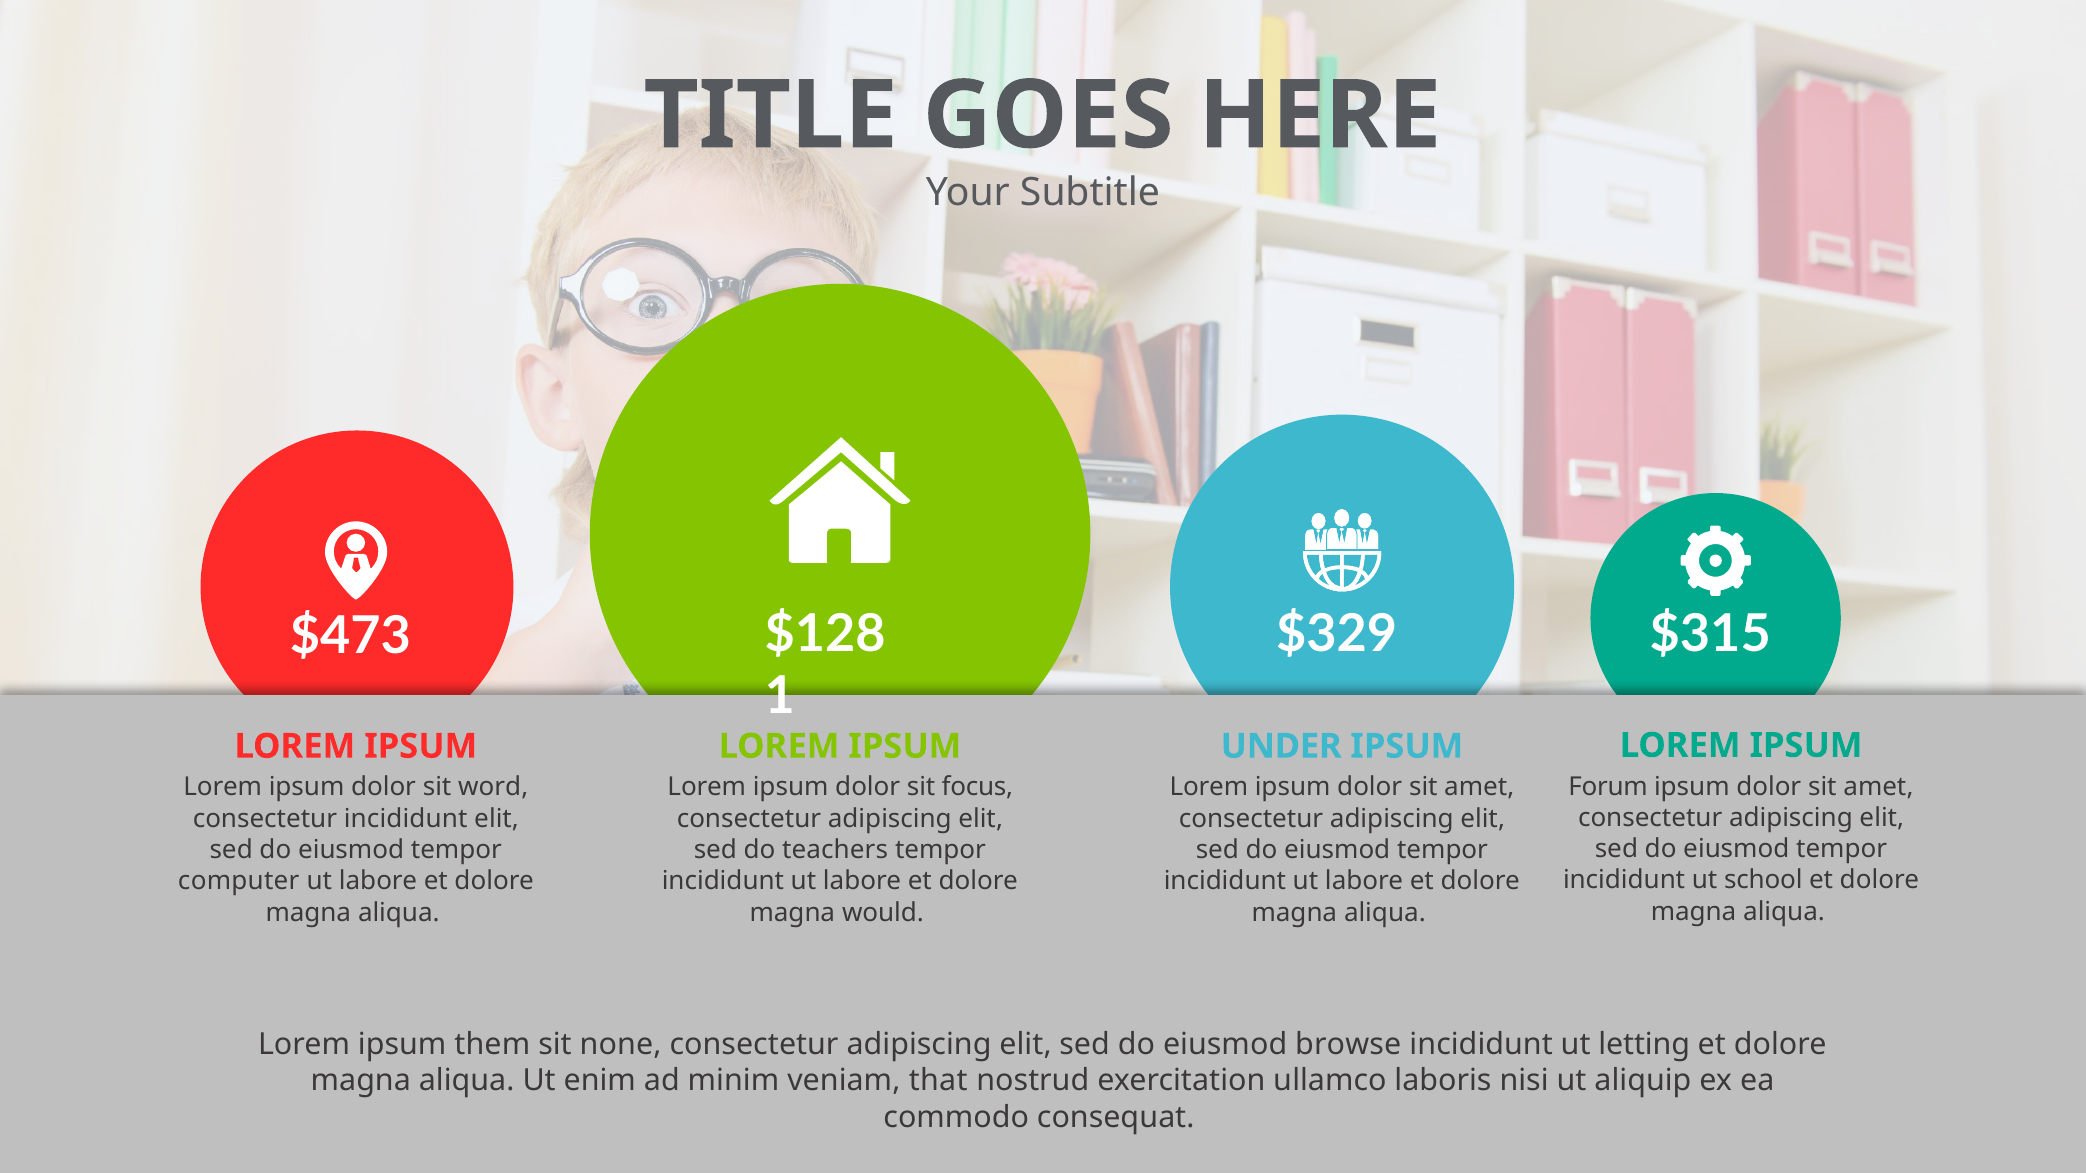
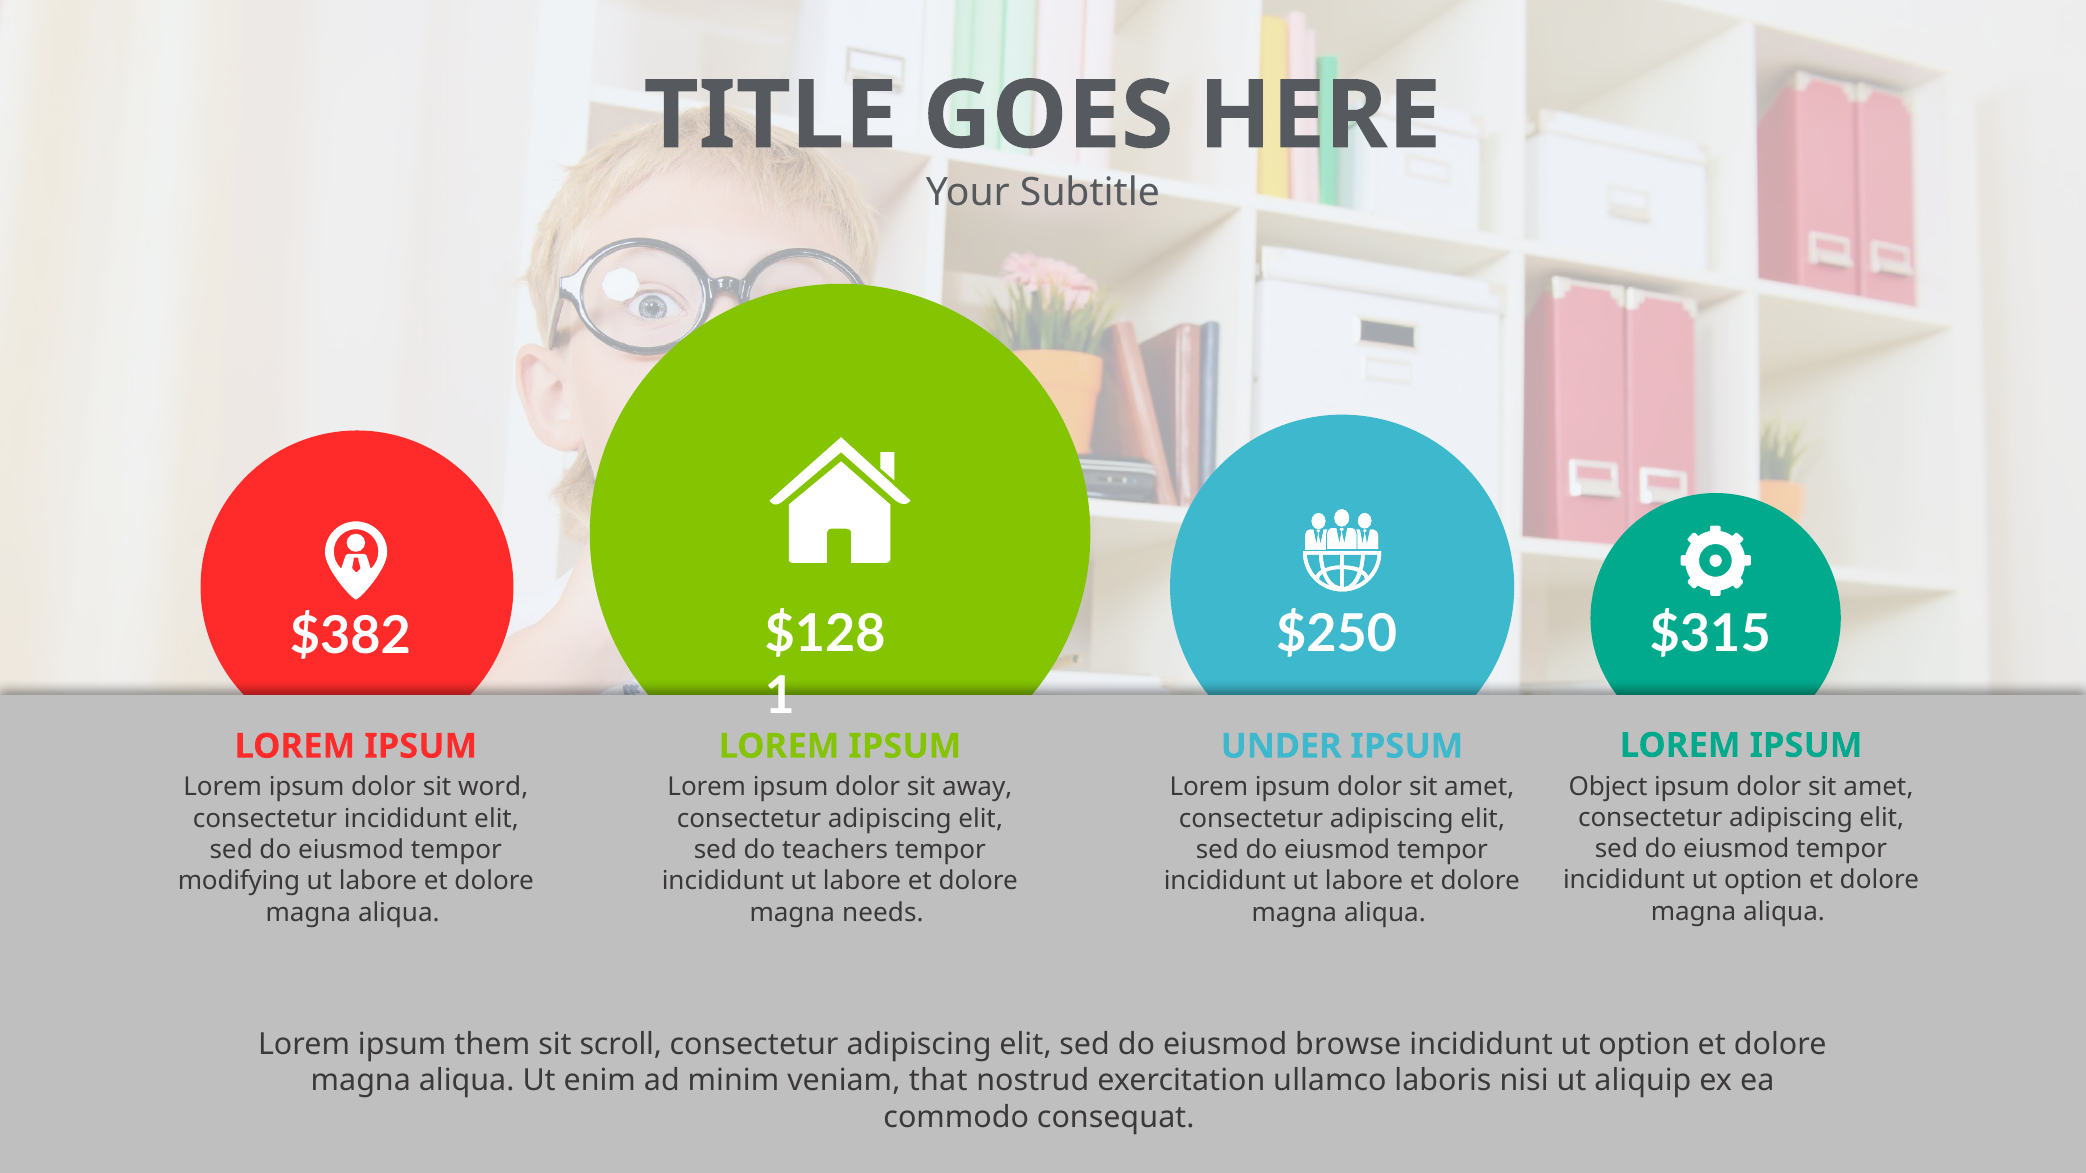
$329: $329 -> $250
$473: $473 -> $382
Forum: Forum -> Object
focus: focus -> away
school at (1763, 881): school -> option
computer: computer -> modifying
would: would -> needs
none: none -> scroll
letting at (1644, 1044): letting -> option
